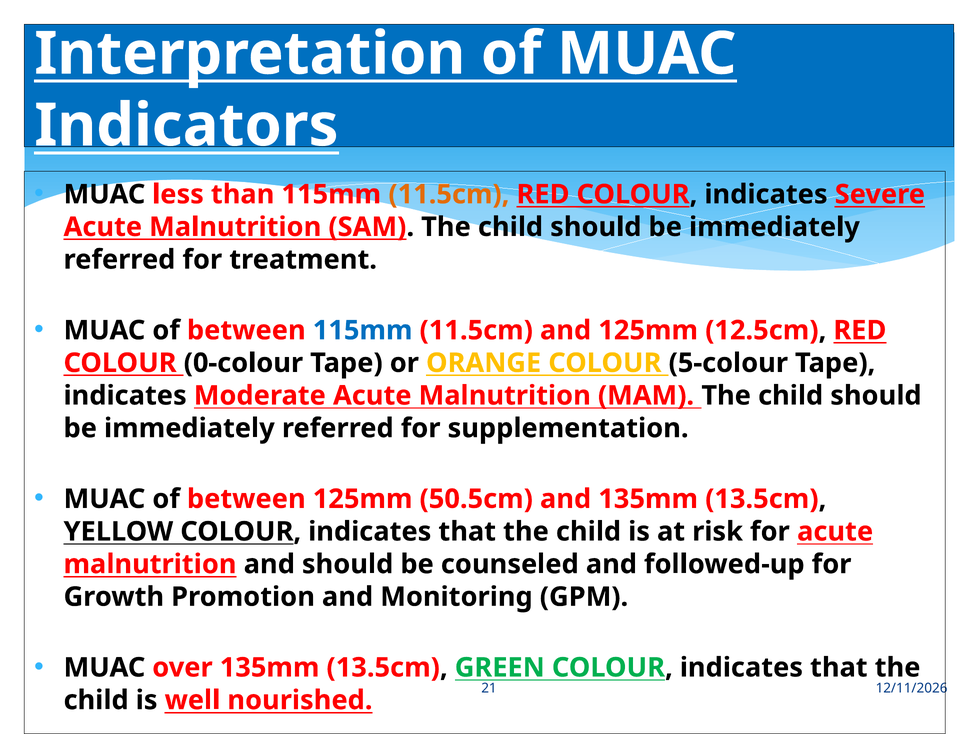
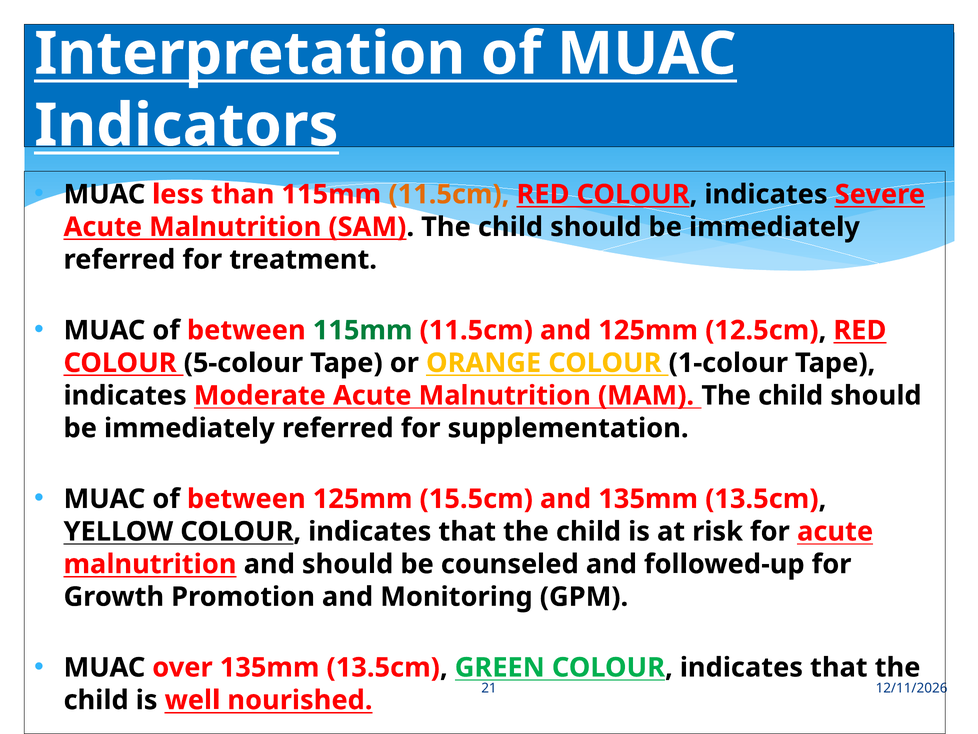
115mm at (363, 330) colour: blue -> green
0-colour: 0-colour -> 5-colour
5-colour: 5-colour -> 1-colour
50.5cm: 50.5cm -> 15.5cm
